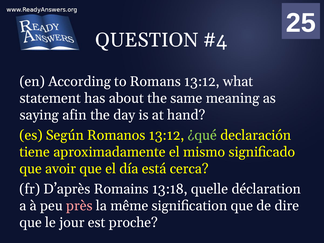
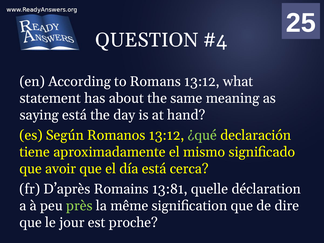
saying afin: afin -> está
13:18: 13:18 -> 13:81
près colour: pink -> light green
